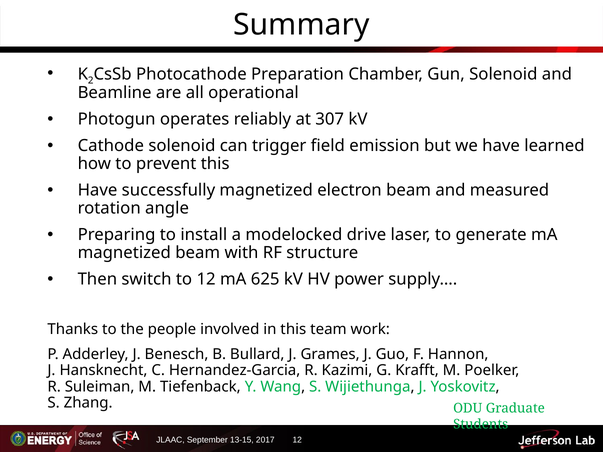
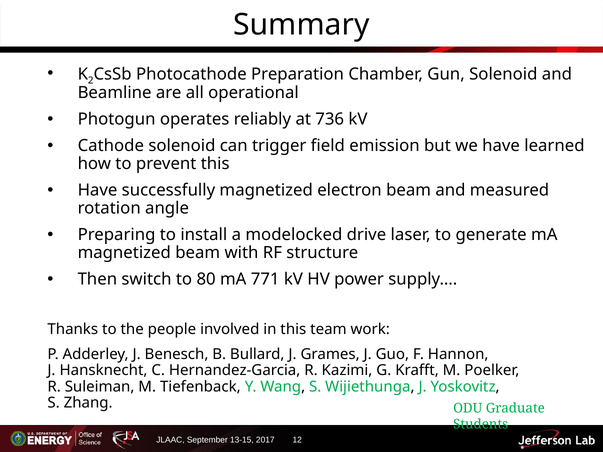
307: 307 -> 736
to 12: 12 -> 80
625: 625 -> 771
